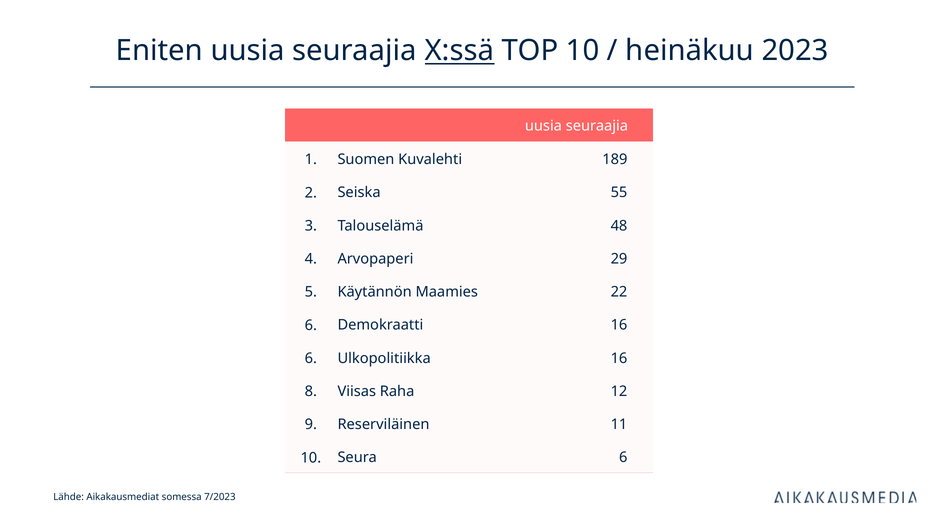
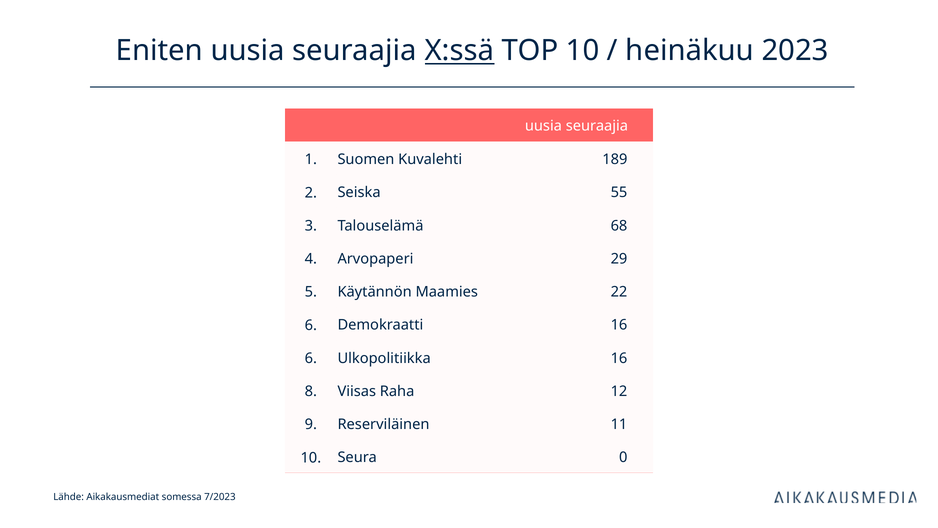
48: 48 -> 68
Seura 6: 6 -> 0
